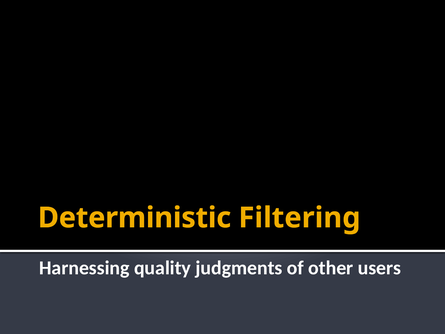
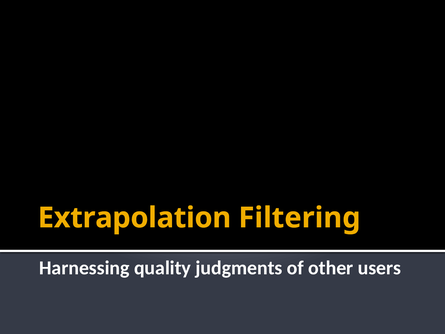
Deterministic: Deterministic -> Extrapolation
